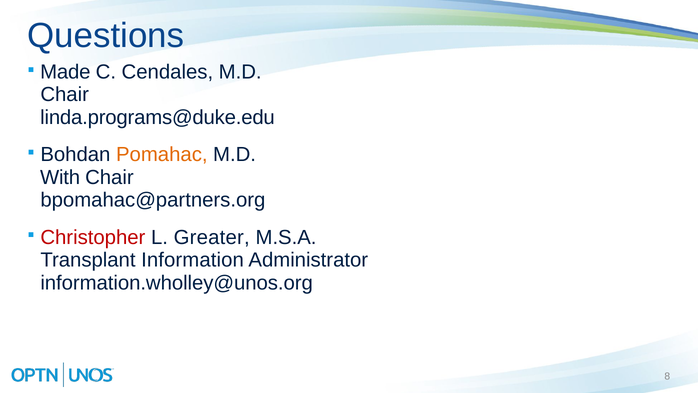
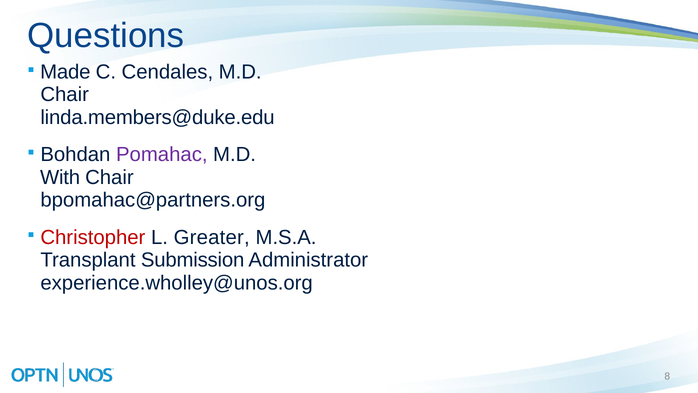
linda.programs@duke.edu: linda.programs@duke.edu -> linda.members@duke.edu
Pomahac colour: orange -> purple
Information: Information -> Submission
information.wholley@unos.org: information.wholley@unos.org -> experience.wholley@unos.org
